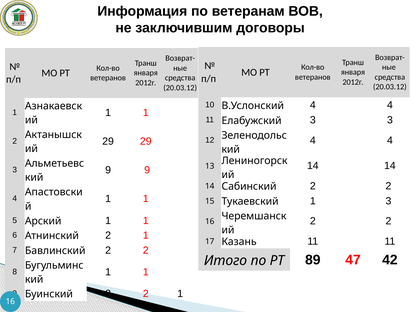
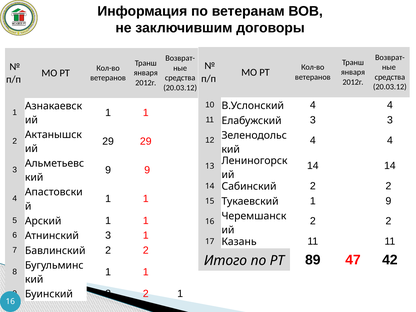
Тукаевский 1 3: 3 -> 9
Атнинский 2: 2 -> 3
